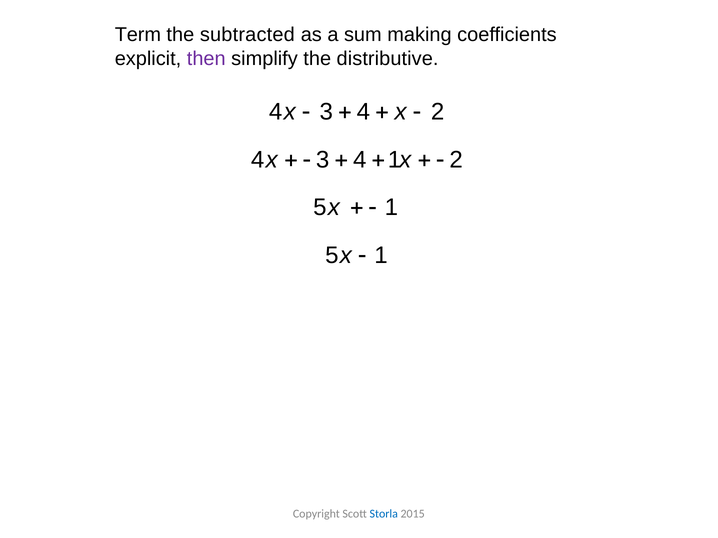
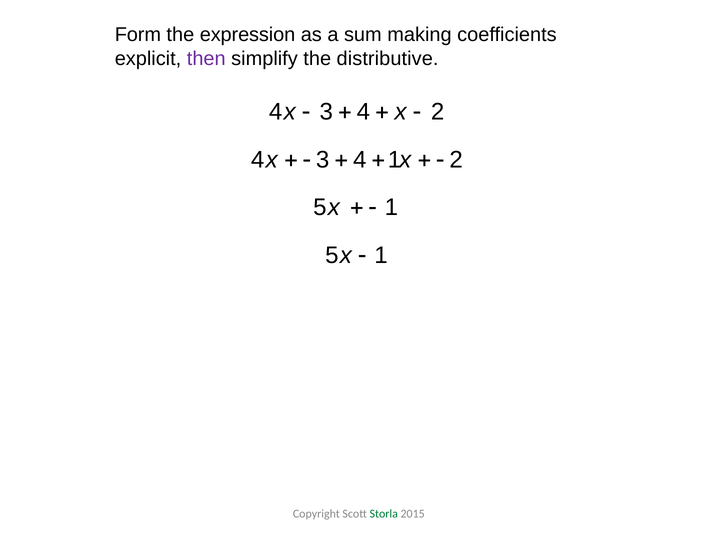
Term: Term -> Form
subtracted: subtracted -> expression
Storla colour: blue -> green
